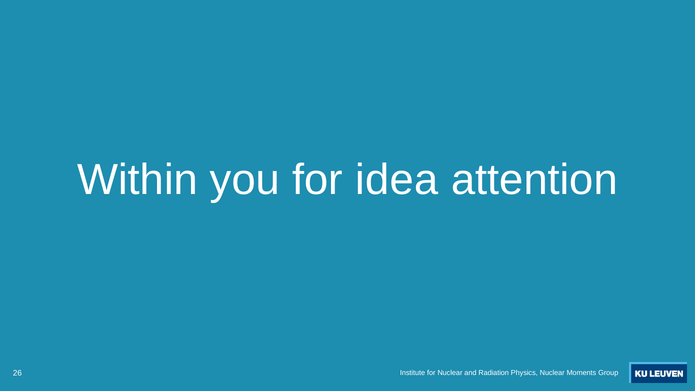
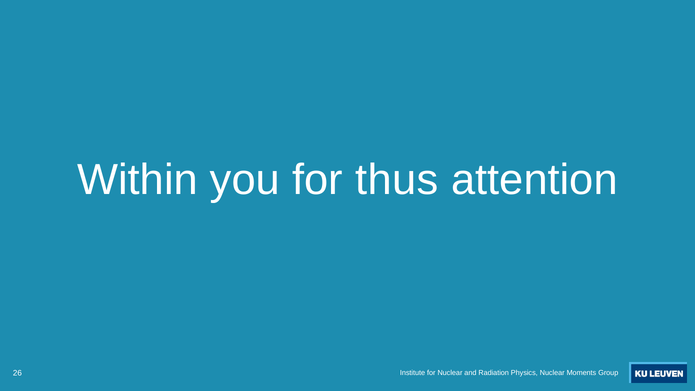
idea: idea -> thus
